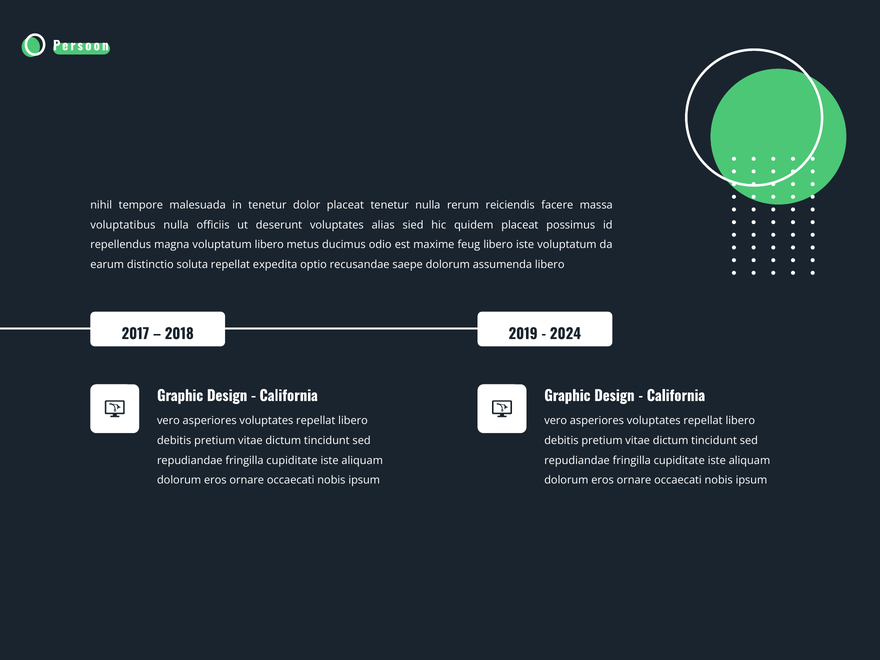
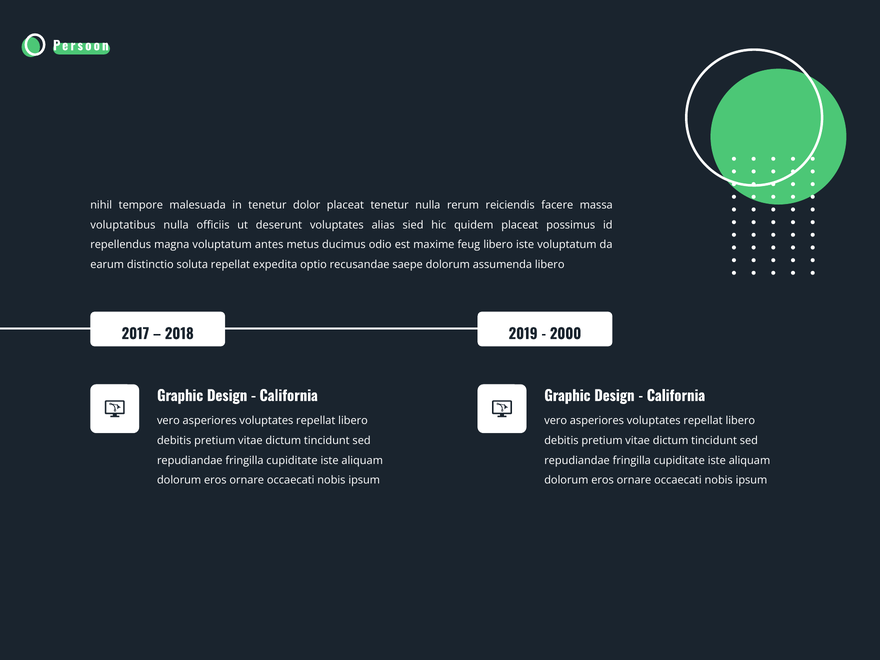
voluptatum libero: libero -> antes
2024: 2024 -> 2000
